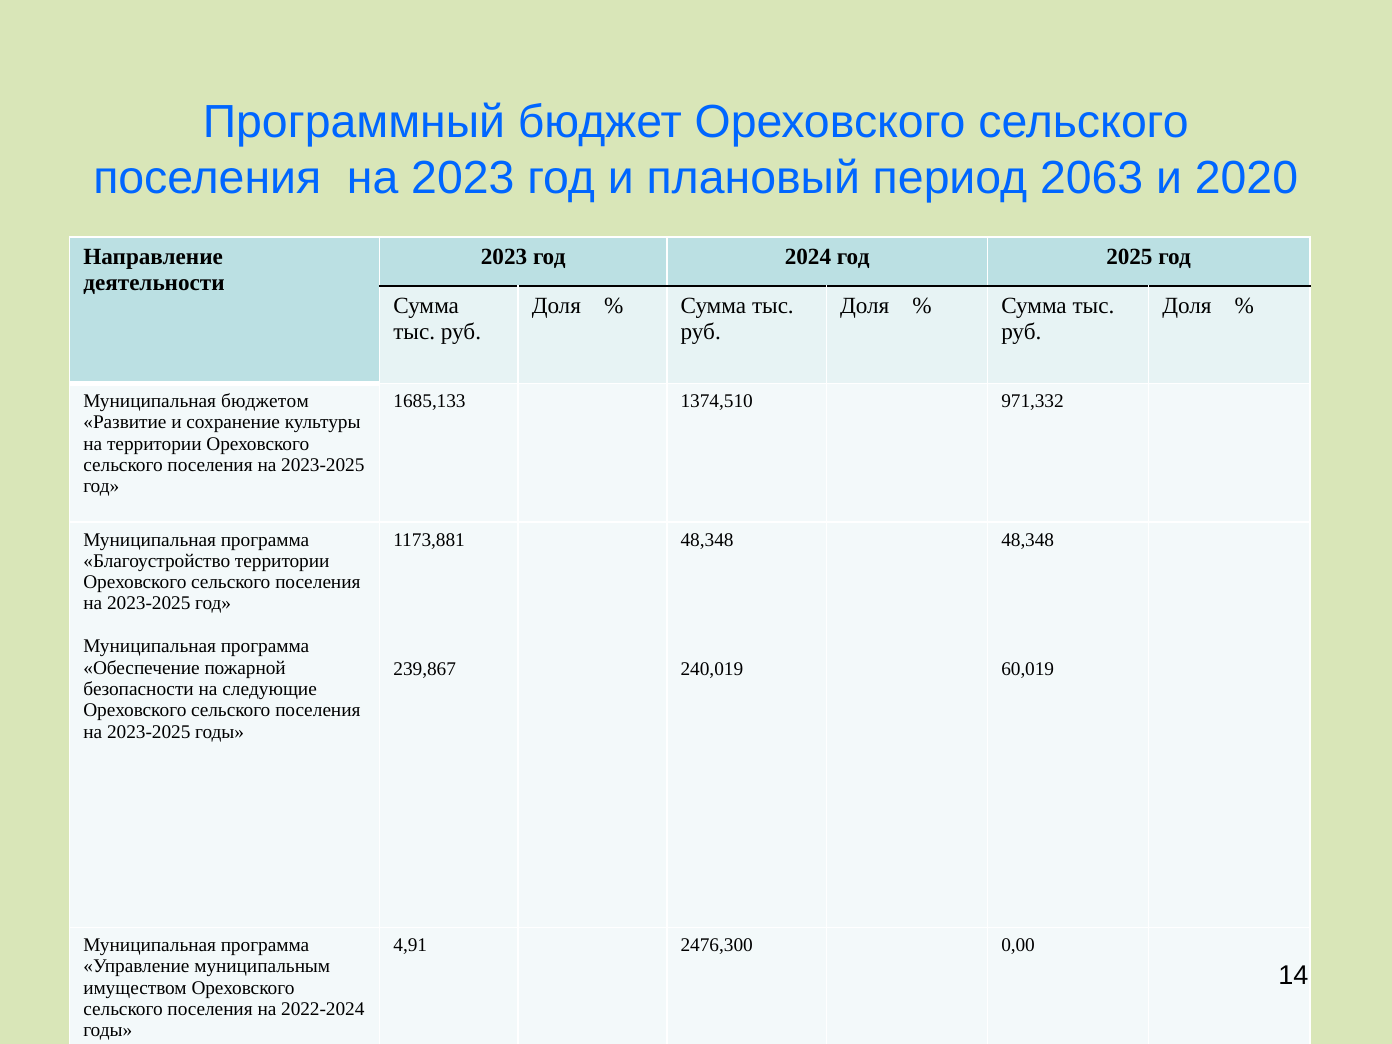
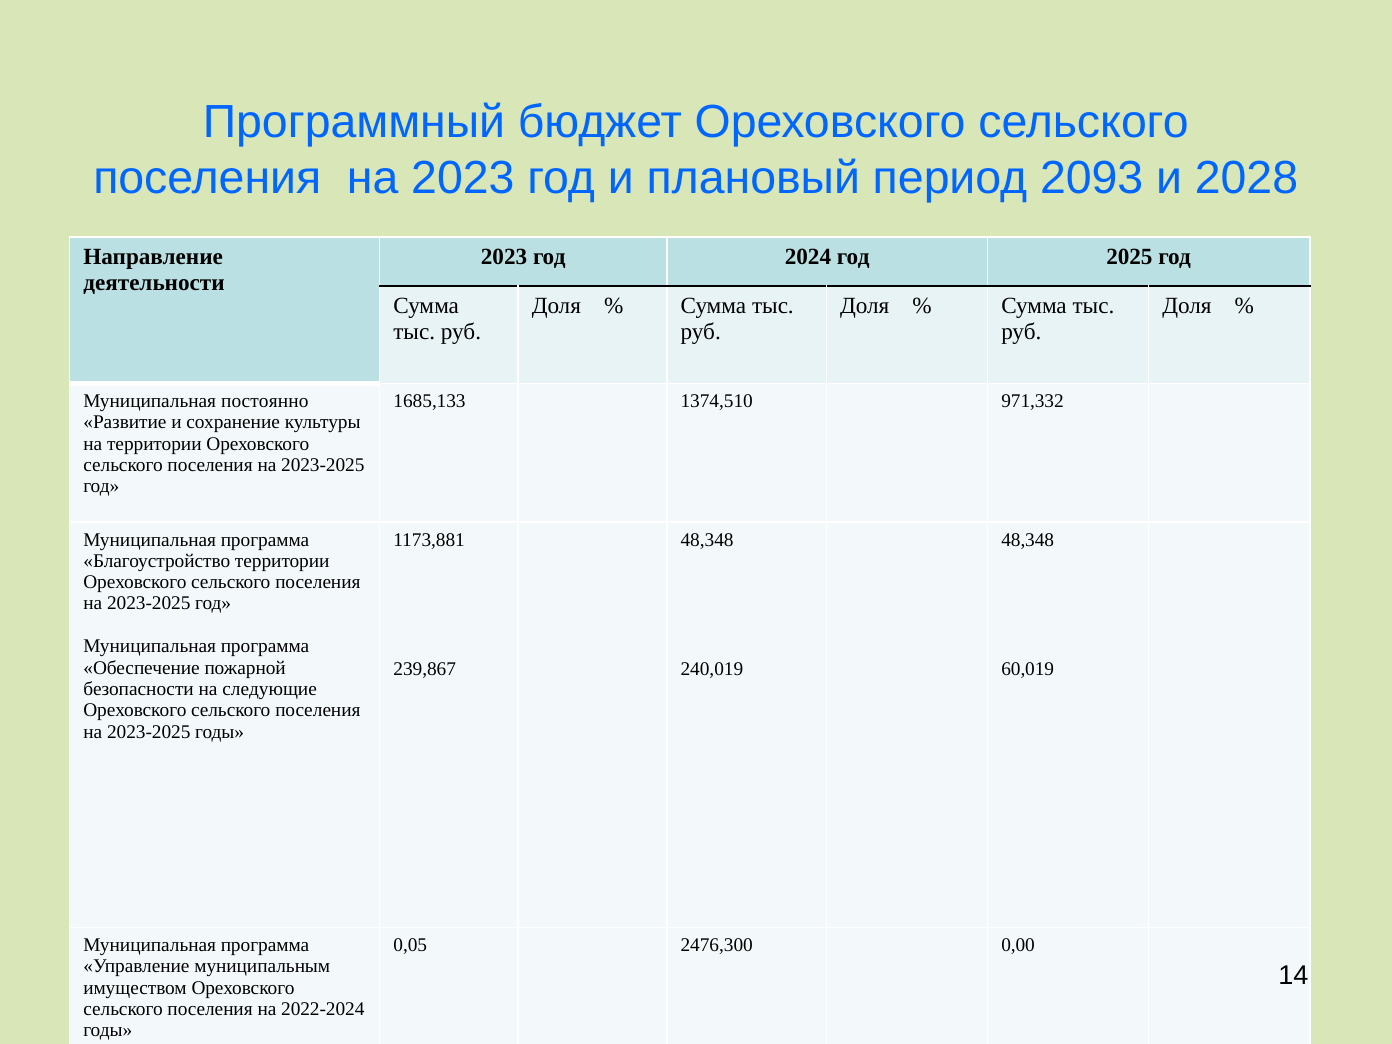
2063: 2063 -> 2093
2020: 2020 -> 2028
бюджетом: бюджетом -> постоянно
4,91: 4,91 -> 0,05
